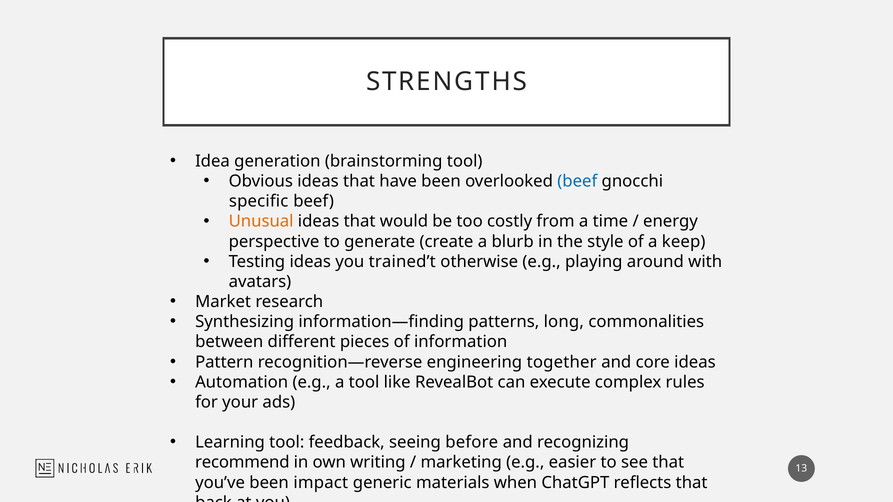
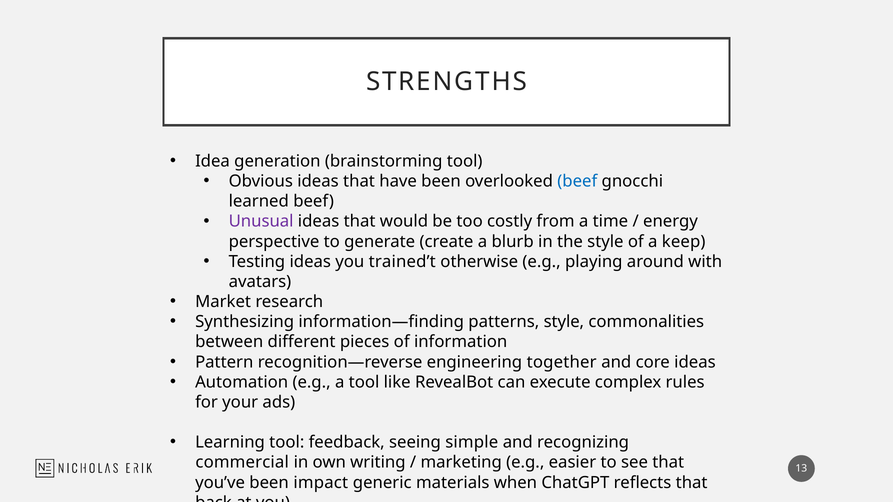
specific: specific -> learned
Unusual colour: orange -> purple
patterns long: long -> style
before: before -> simple
recommend: recommend -> commercial
